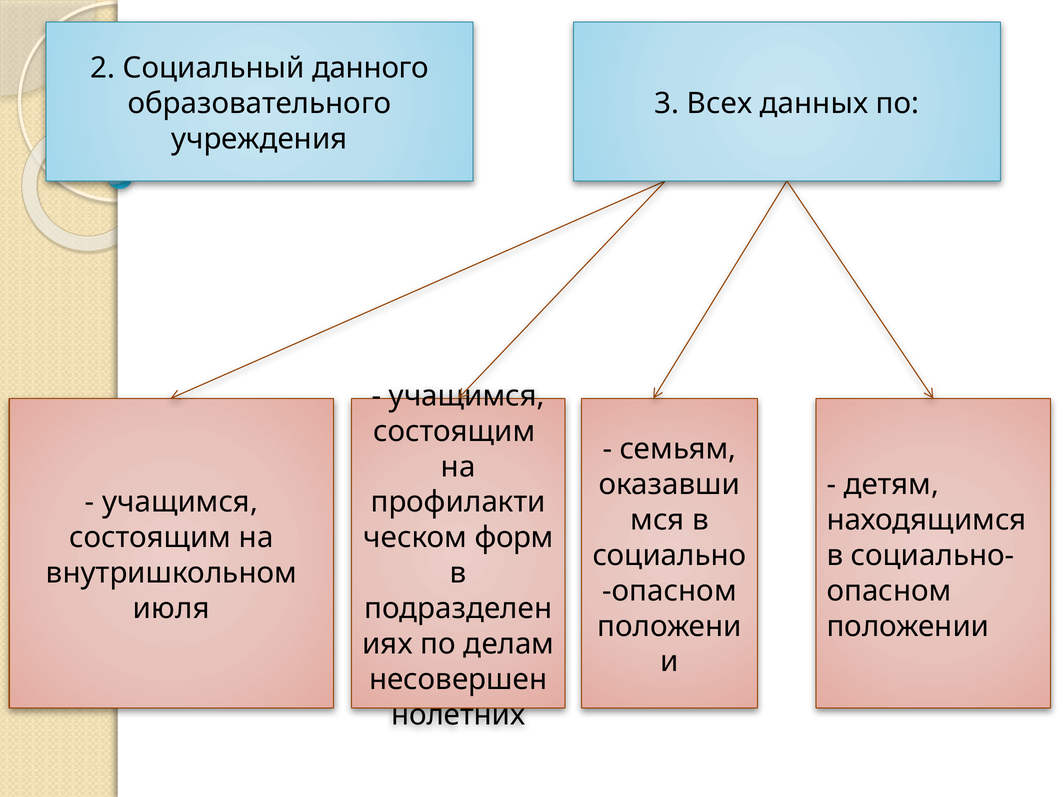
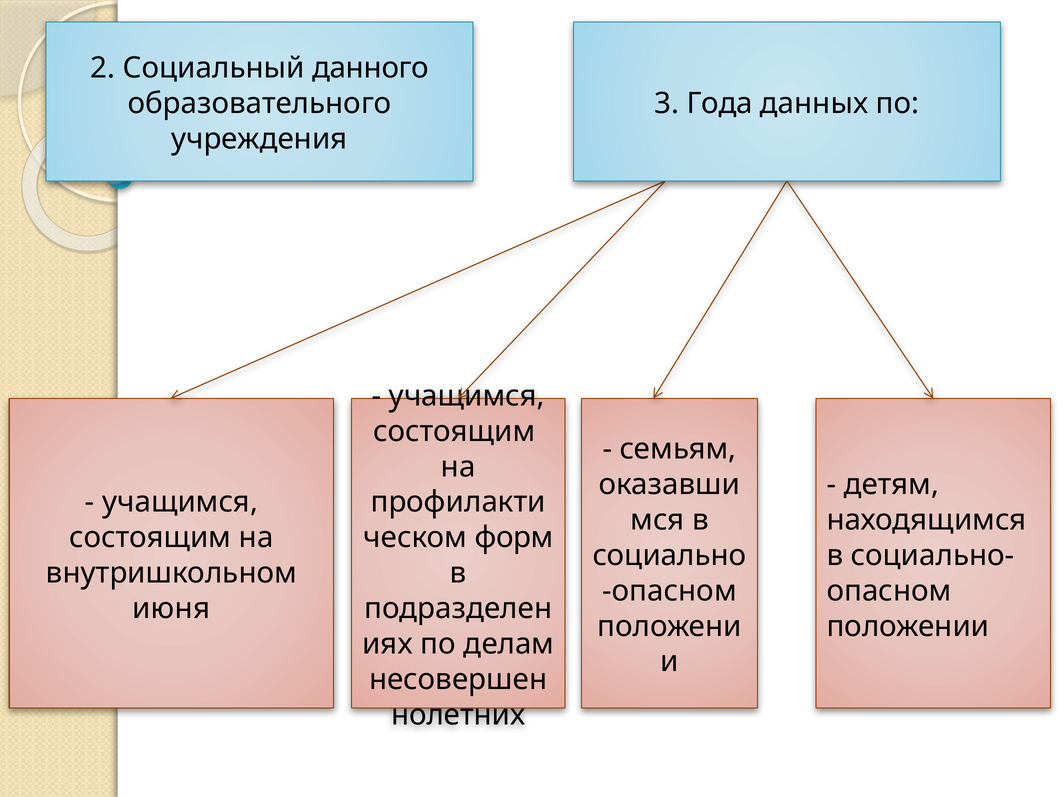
Всех: Всех -> Года
июля: июля -> июня
